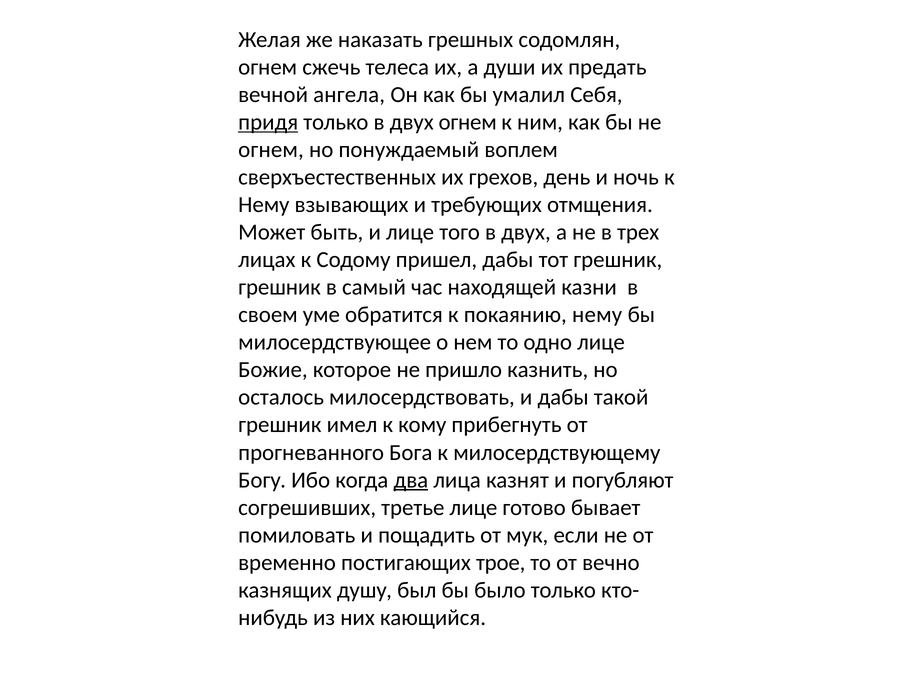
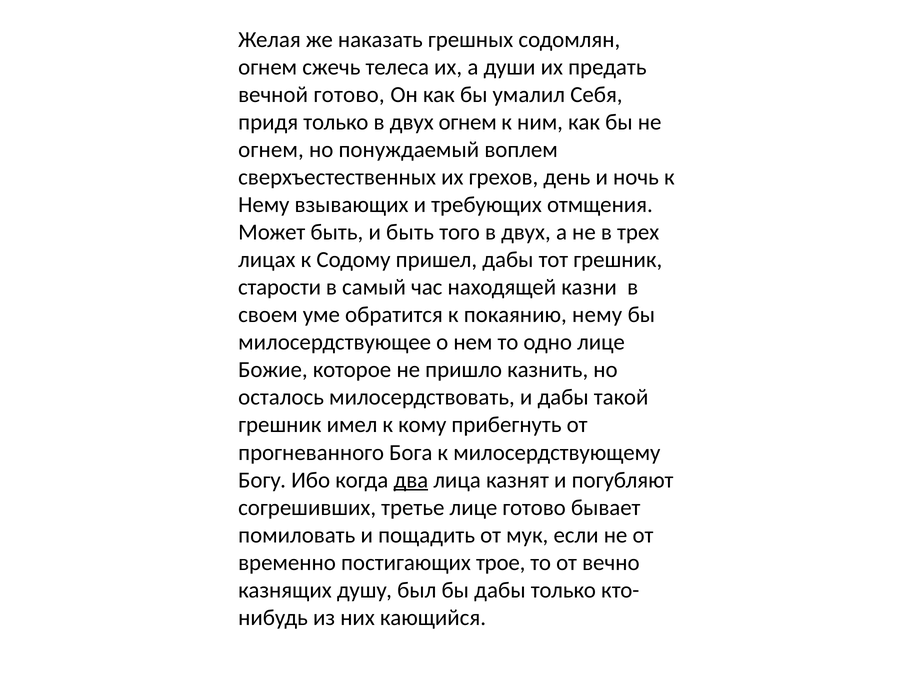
вечной ангела: ангела -> готово
придя underline: present -> none
и лице: лице -> быть
грешник at (280, 287): грешник -> старости
бы было: было -> дабы
